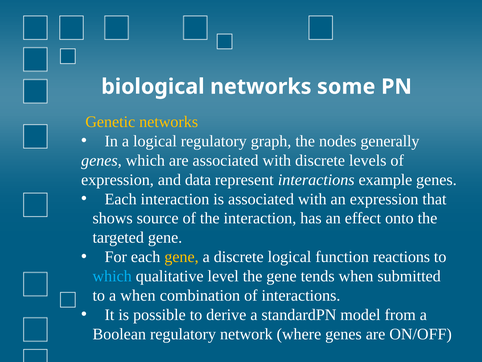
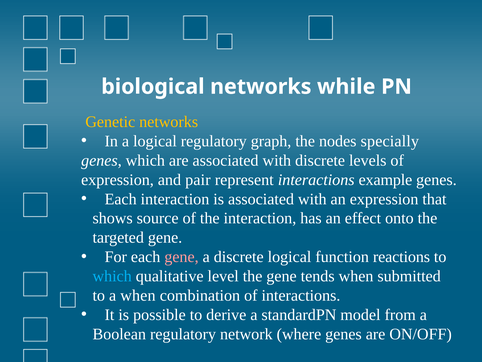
some: some -> while
generally: generally -> specially
data: data -> pair
gene at (181, 257) colour: yellow -> pink
